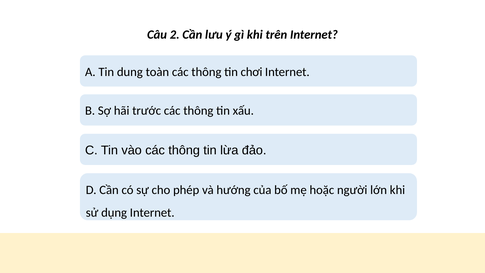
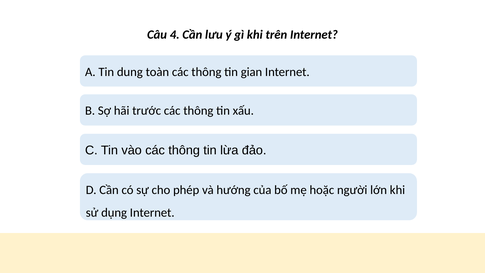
2: 2 -> 4
chơi: chơi -> gian
